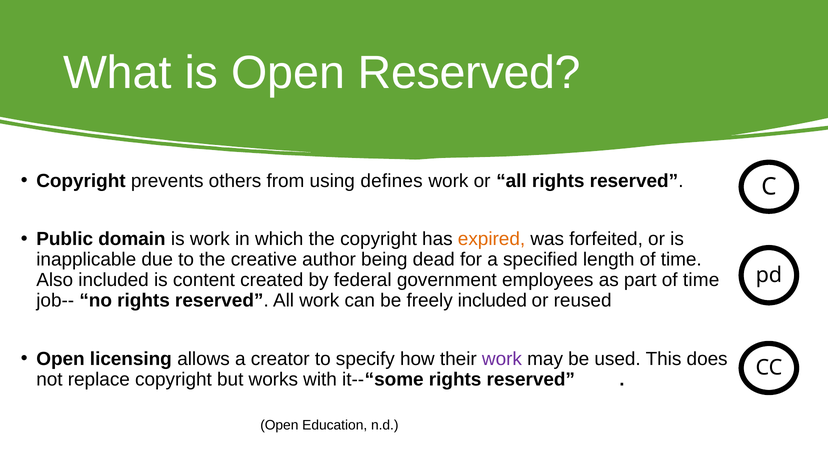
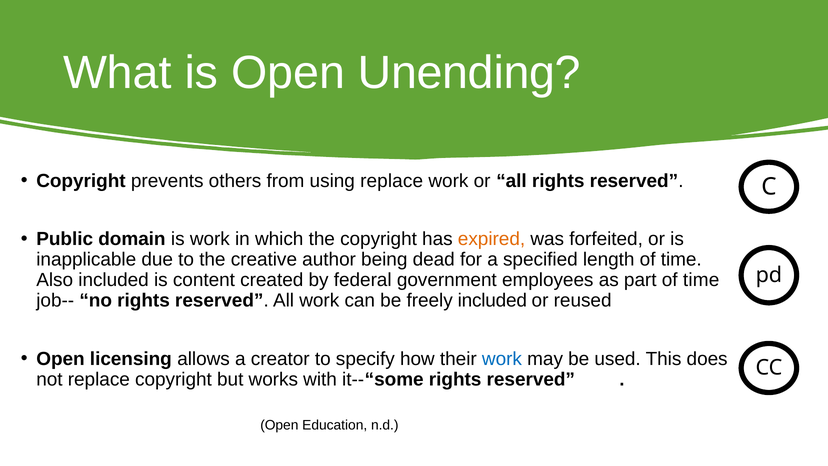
Open Reserved: Reserved -> Unending
using defines: defines -> replace
work at (502, 359) colour: purple -> blue
